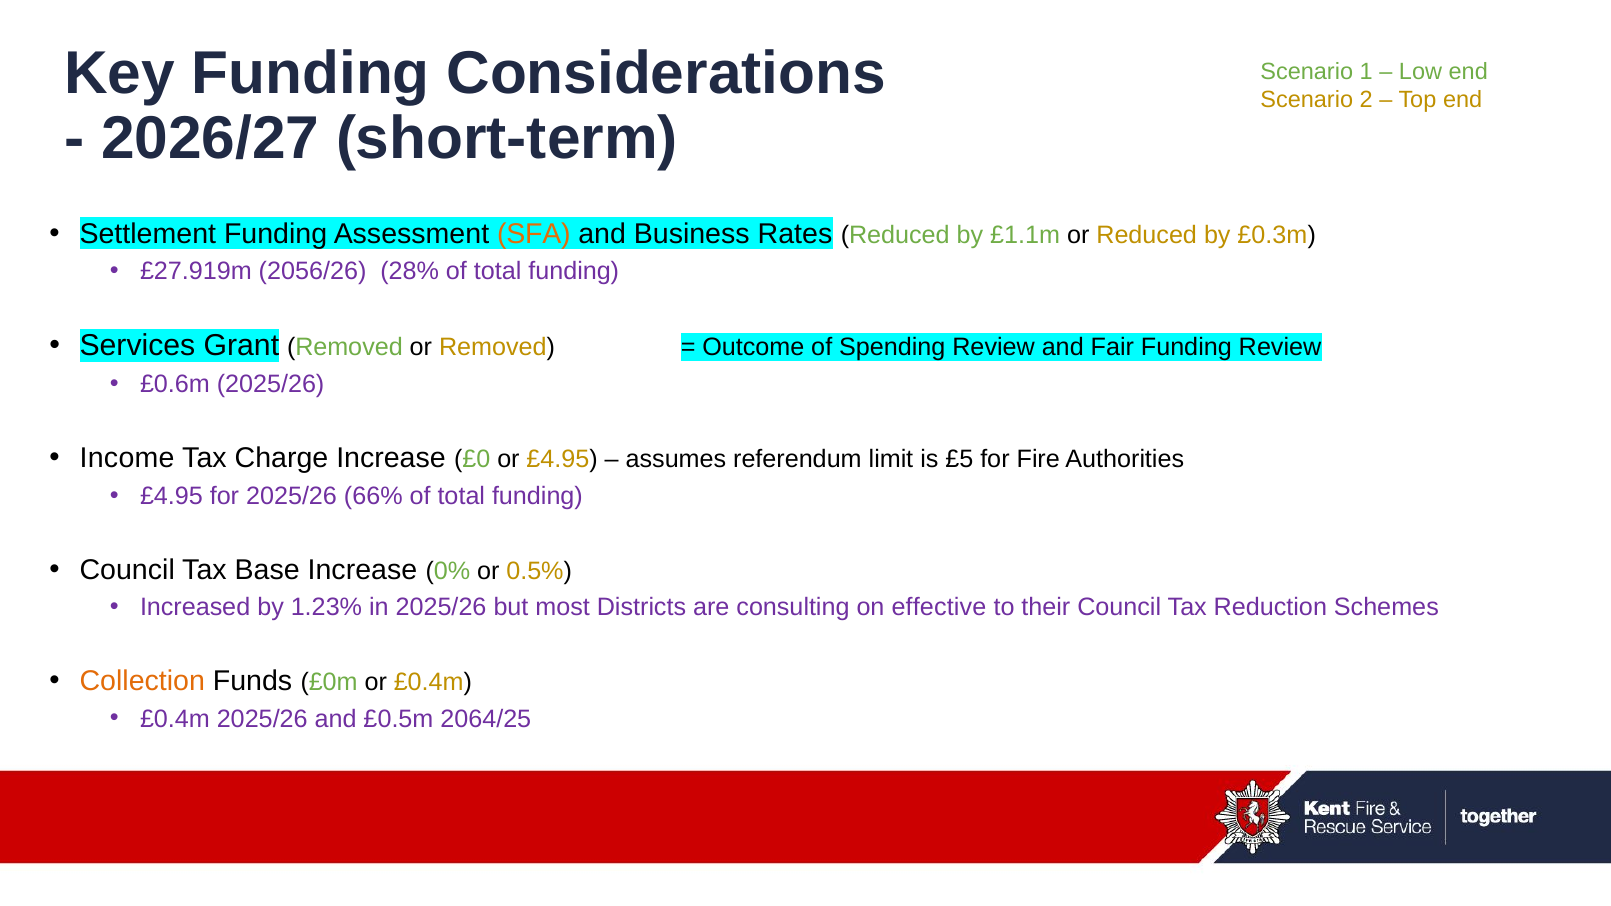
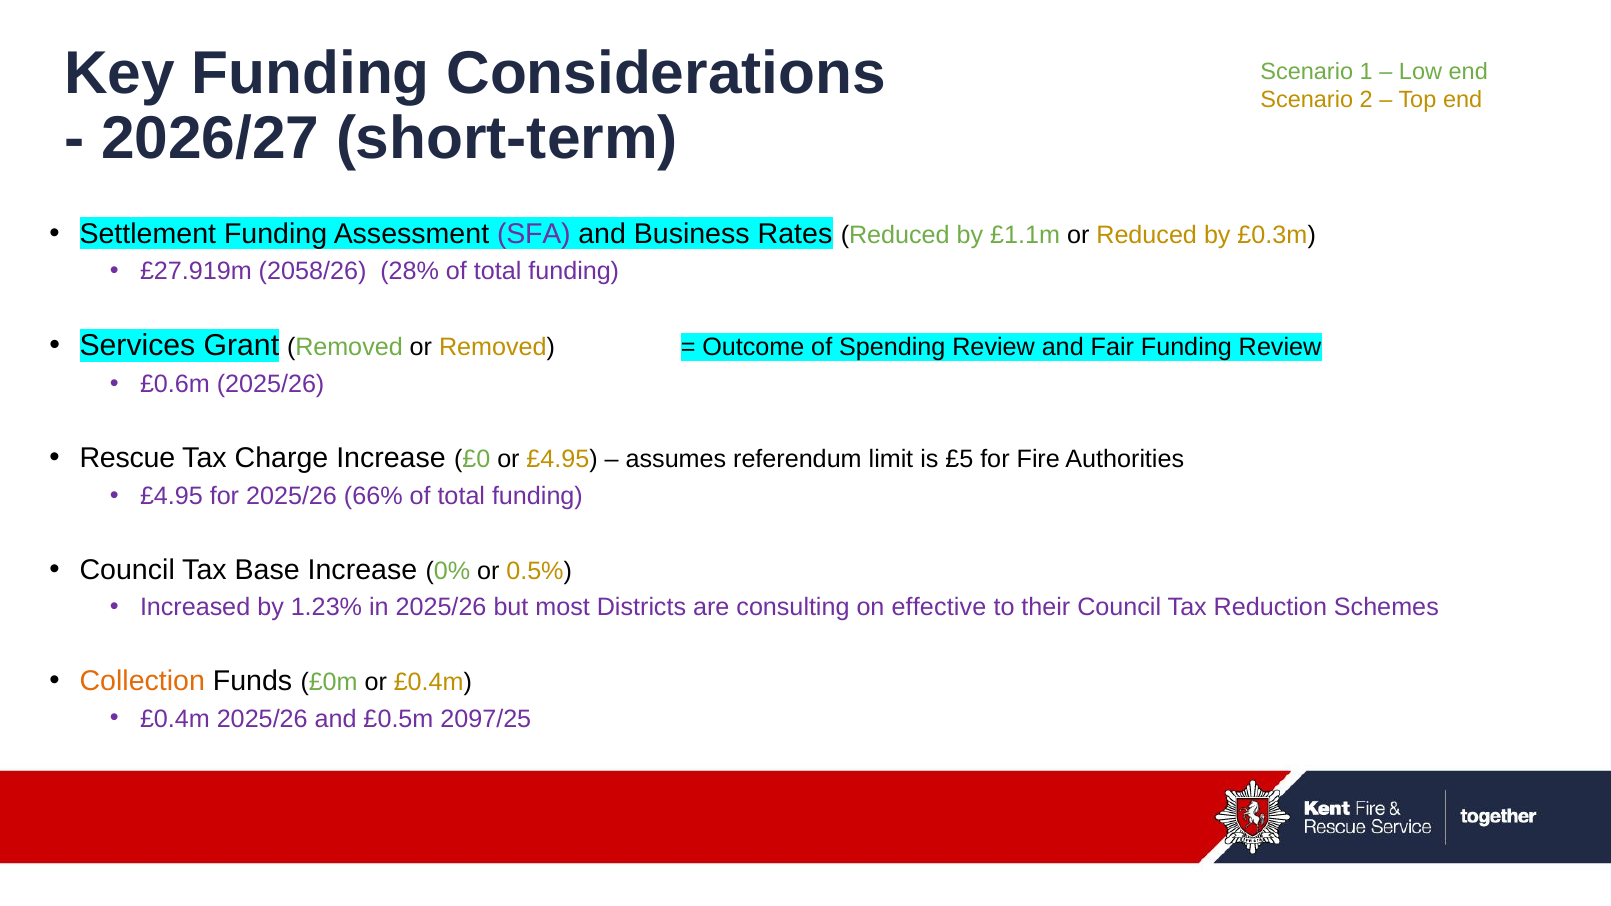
SFA colour: orange -> purple
2056/26: 2056/26 -> 2058/26
Income: Income -> Rescue
2064/25: 2064/25 -> 2097/25
